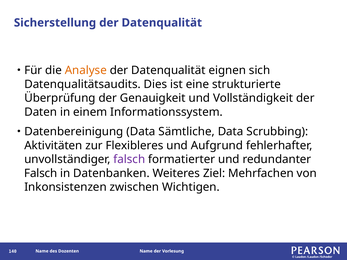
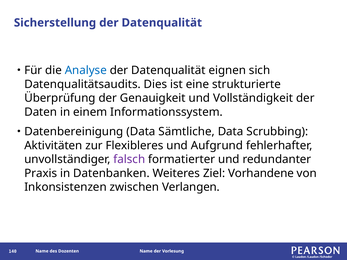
Analyse colour: orange -> blue
Falsch at (41, 173): Falsch -> Praxis
Mehrfachen: Mehrfachen -> Vorhandene
Wichtigen: Wichtigen -> Verlangen
